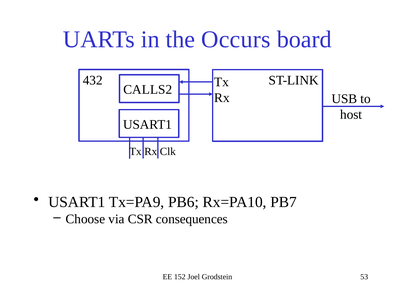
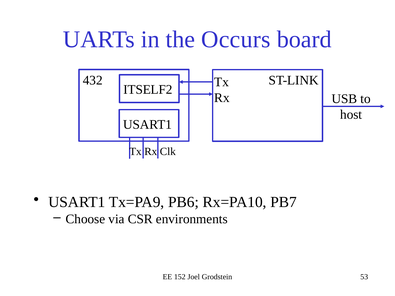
CALLS2: CALLS2 -> ITSELF2
consequences: consequences -> environments
